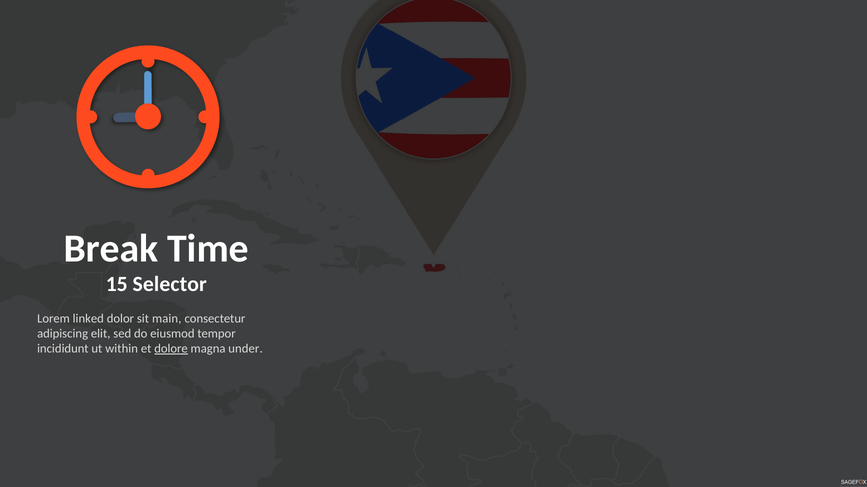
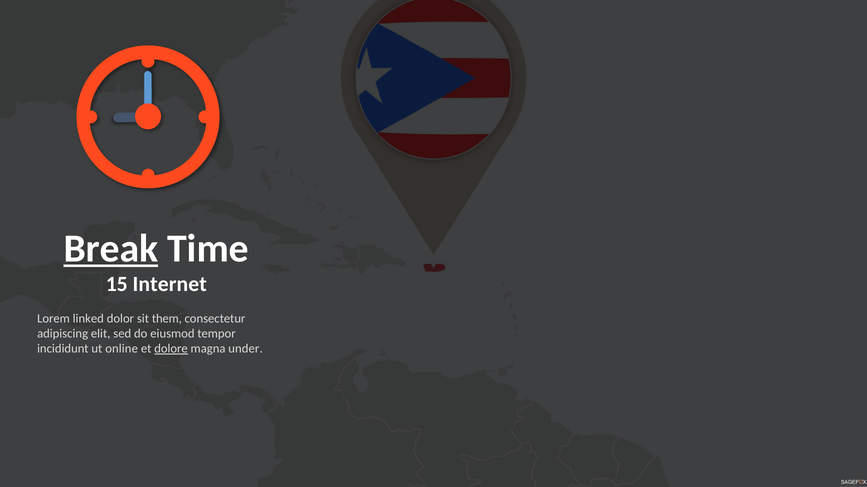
Break underline: none -> present
Selector: Selector -> Internet
main: main -> them
within: within -> online
